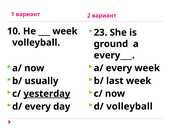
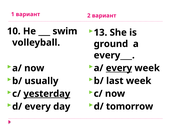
23: 23 -> 13
week at (65, 31): week -> swim
every at (119, 68) underline: none -> present
d/ volleyball: volleyball -> tomorrow
